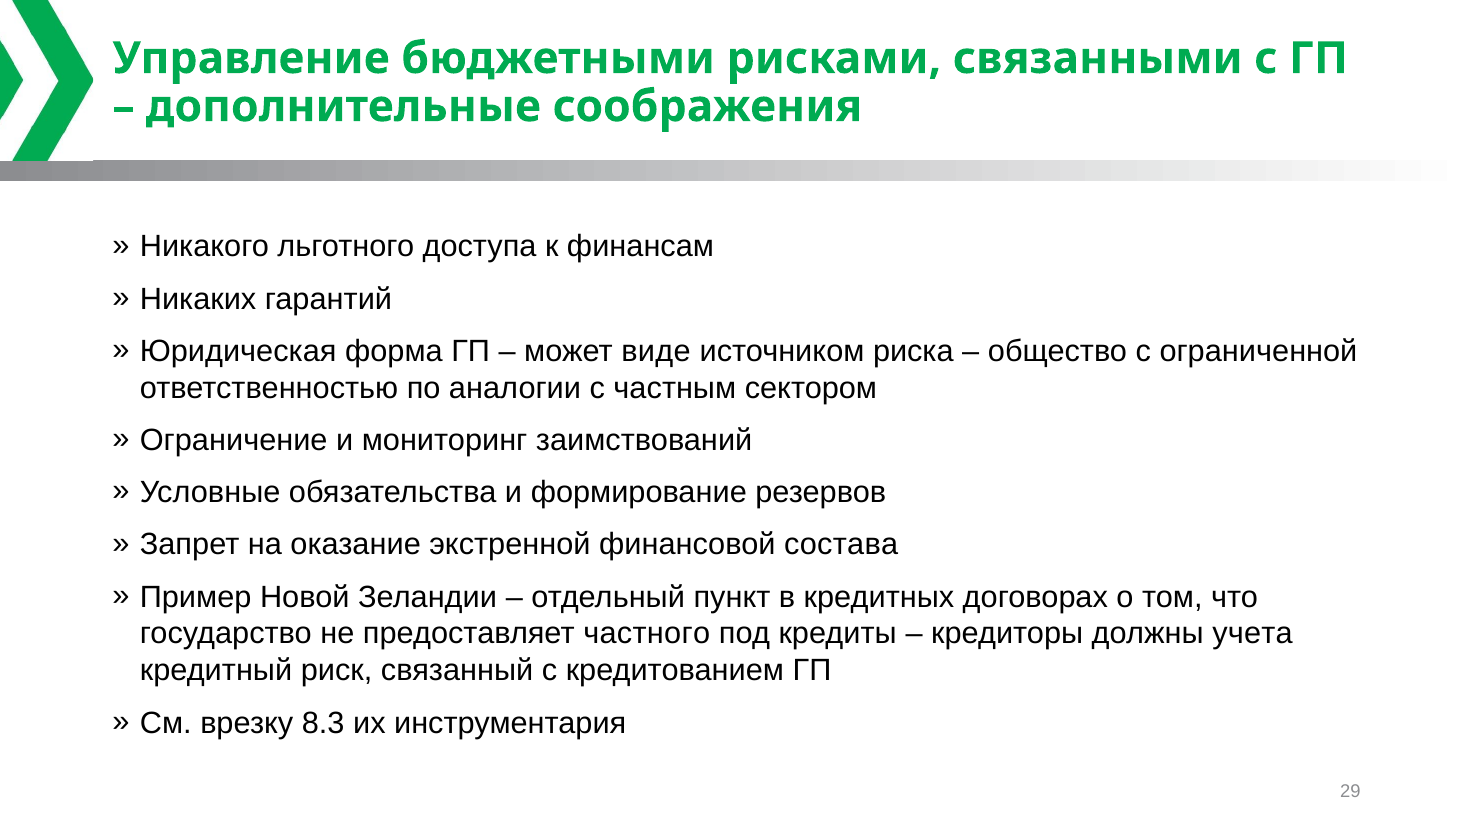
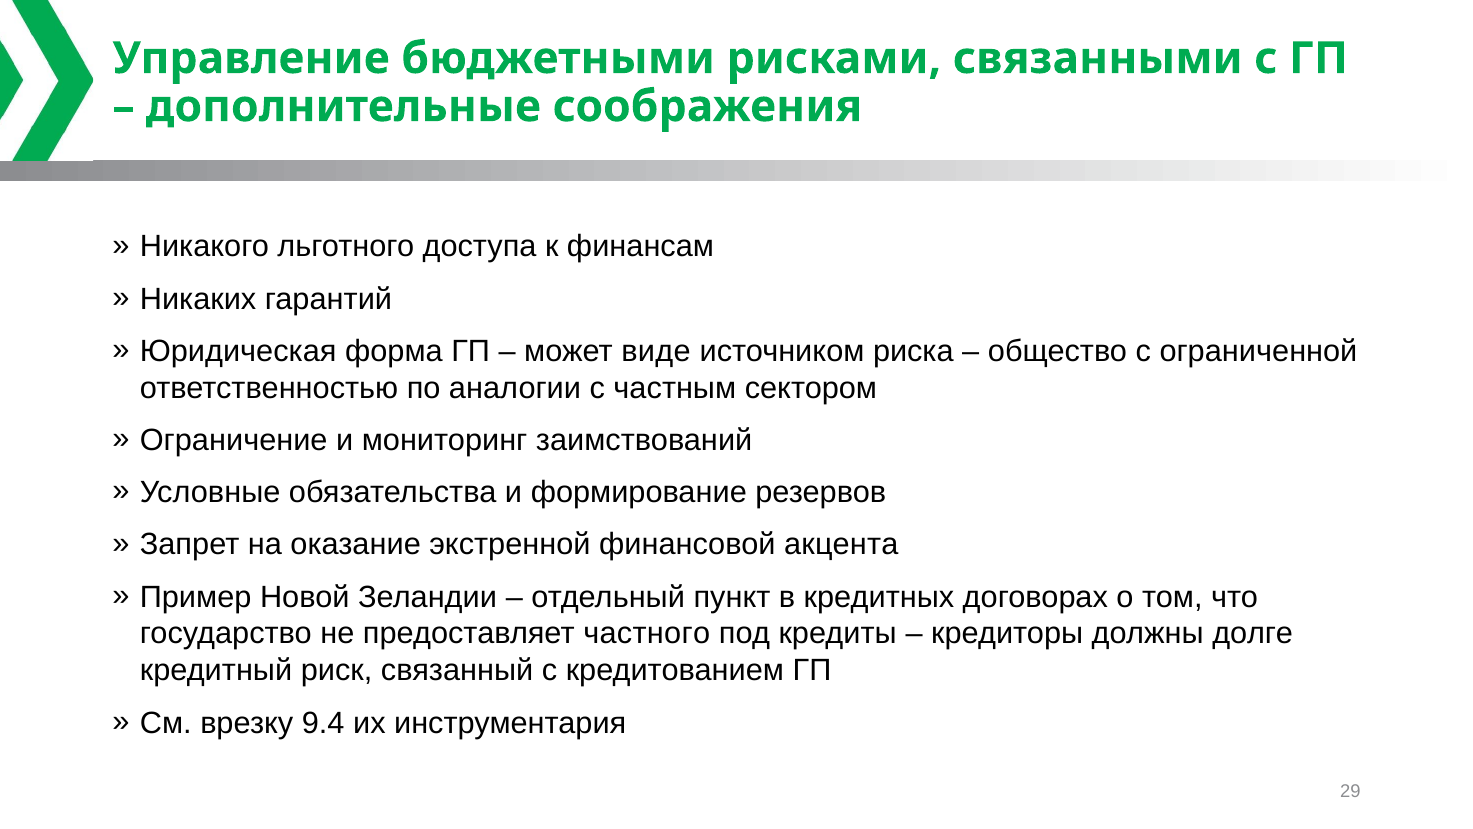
состава: состава -> акцента
учета: учета -> долге
8.3: 8.3 -> 9.4
